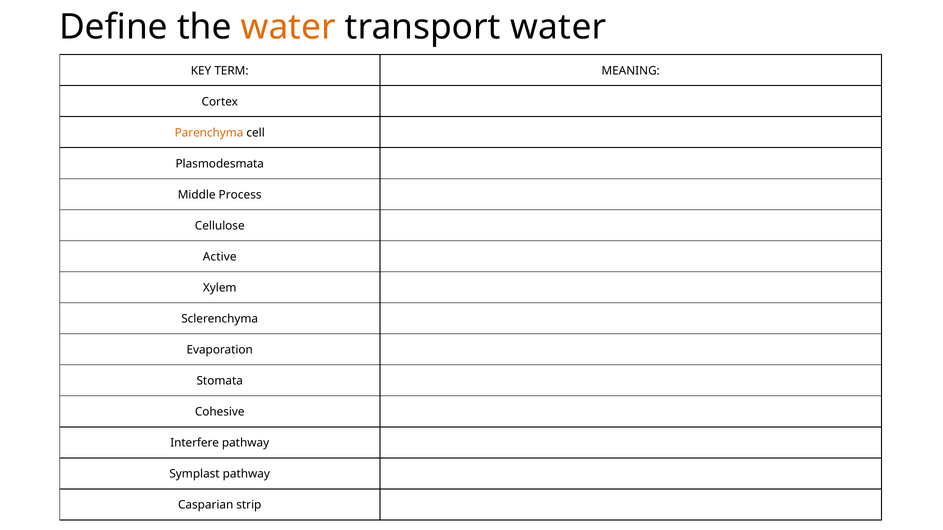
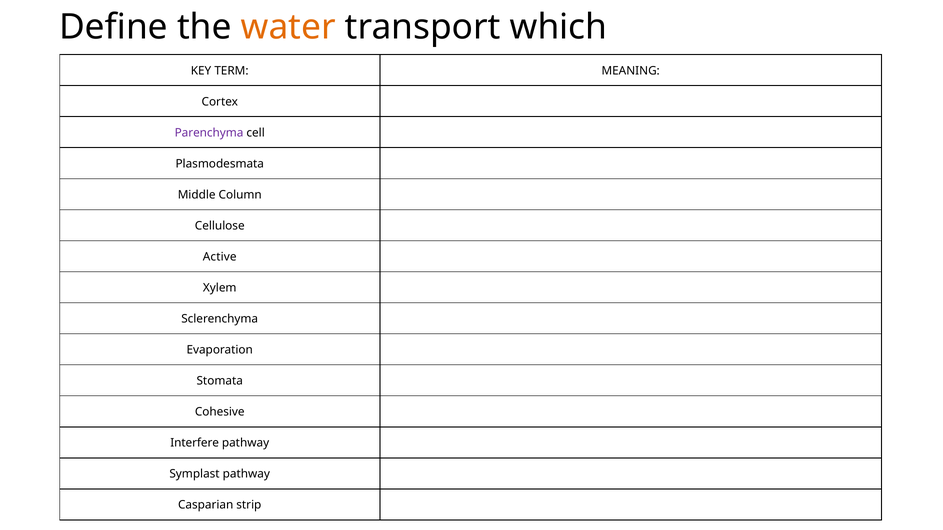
transport water: water -> which
Parenchyma colour: orange -> purple
Process: Process -> Column
